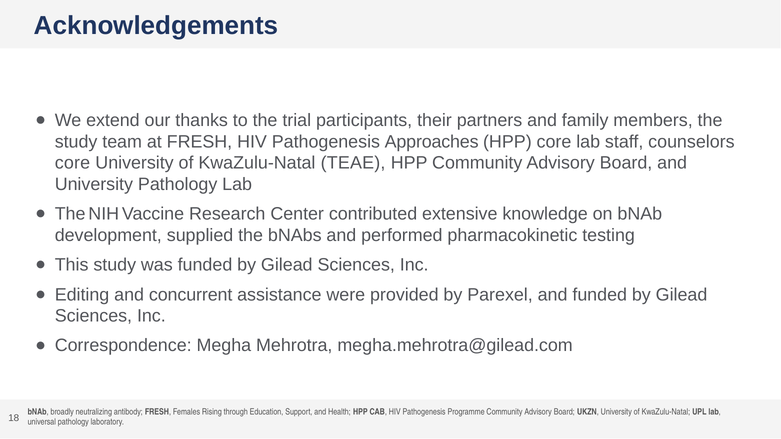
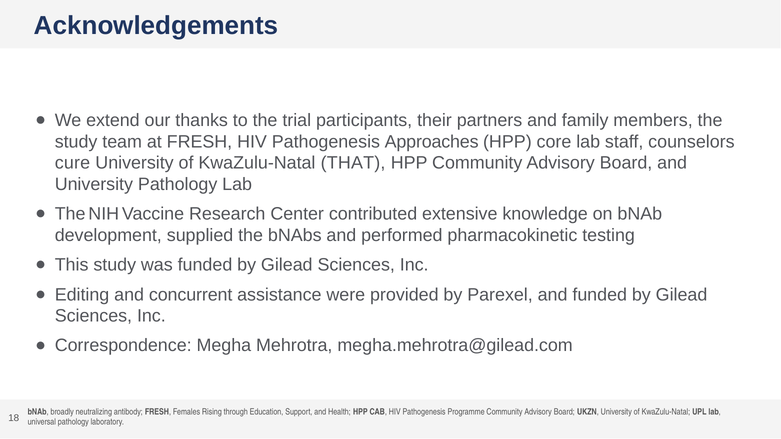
core at (73, 163): core -> cure
TEAE: TEAE -> THAT
